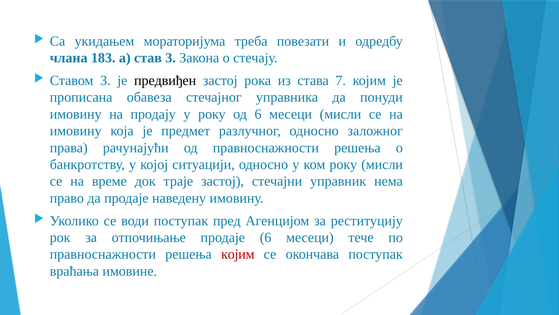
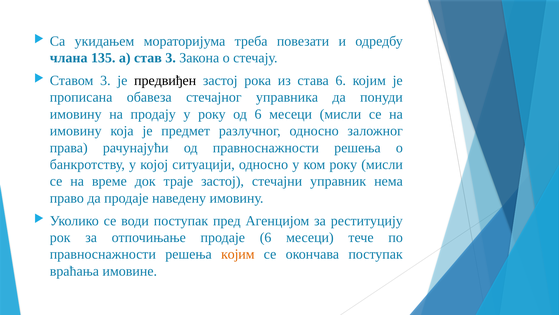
183: 183 -> 135
става 7: 7 -> 6
којим at (238, 254) colour: red -> orange
